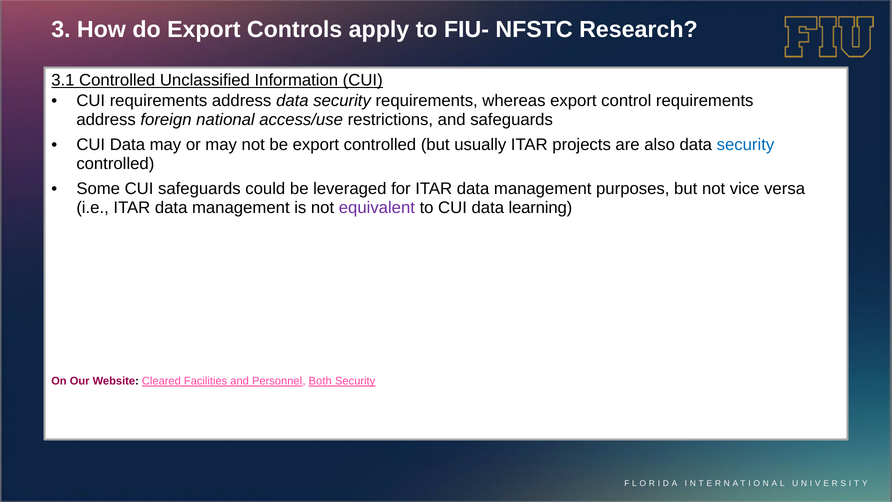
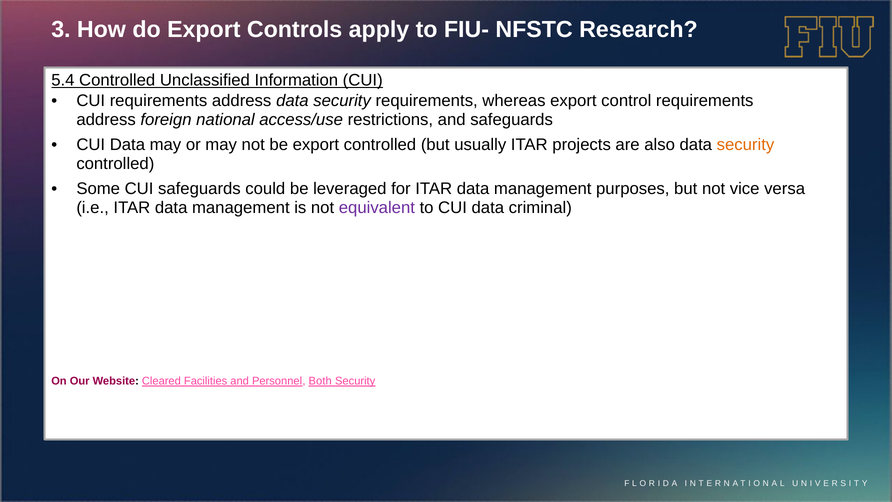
3.1: 3.1 -> 5.4
security at (745, 145) colour: blue -> orange
learning: learning -> criminal
